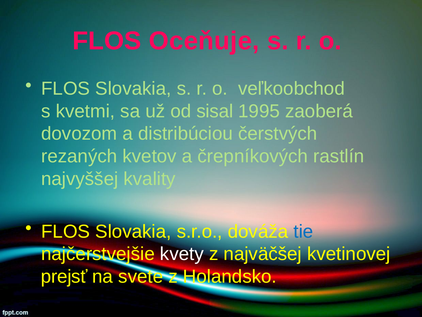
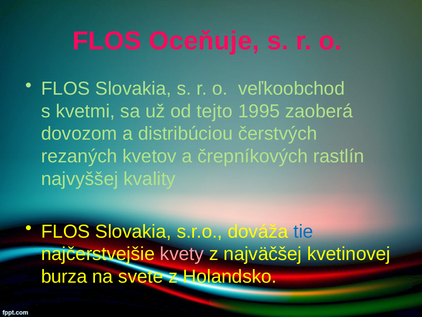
sisal: sisal -> tejto
kvety colour: white -> pink
prejsť: prejsť -> burza
